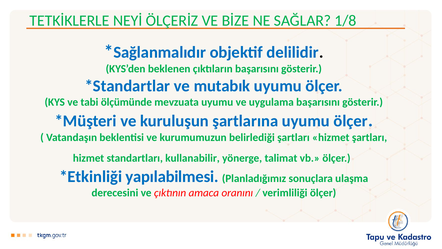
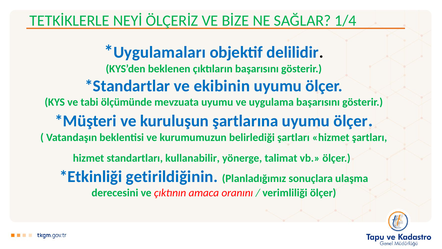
1/8: 1/8 -> 1/4
Sağlanmalıdır: Sağlanmalıdır -> Uygulamaları
mutabık: mutabık -> ekibinin
yapılabilmesi: yapılabilmesi -> getirildiğinin
